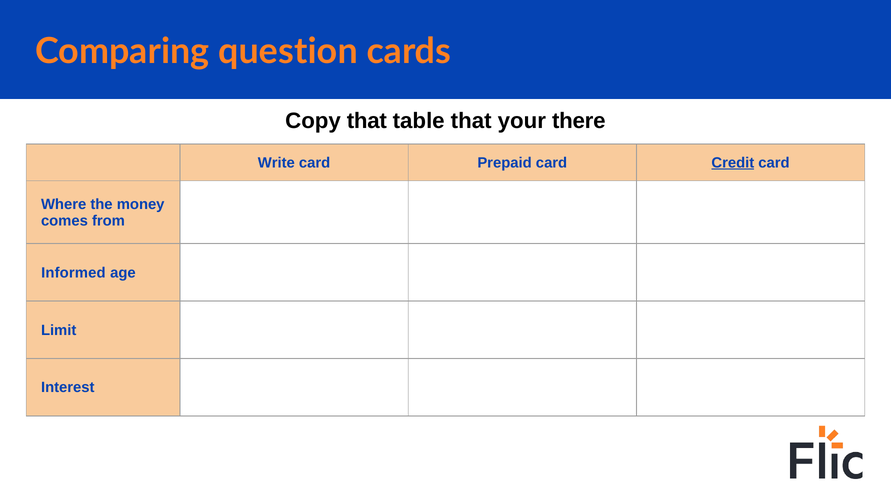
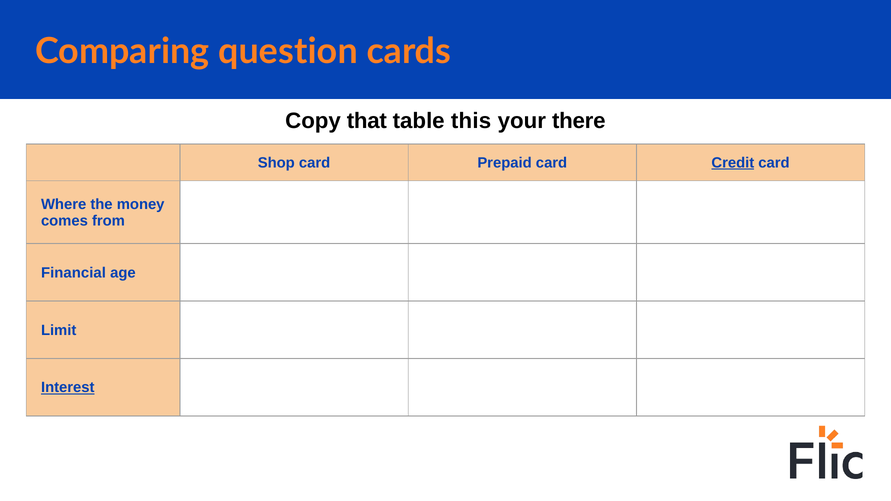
table that: that -> this
Write: Write -> Shop
Informed: Informed -> Financial
Interest underline: none -> present
